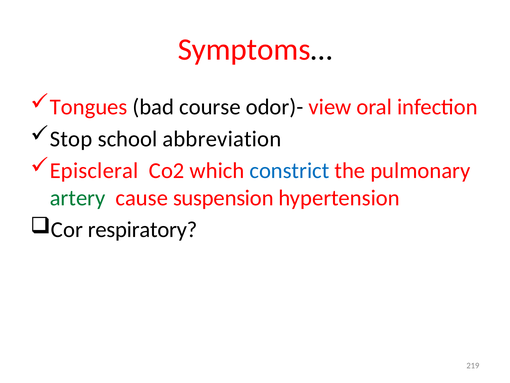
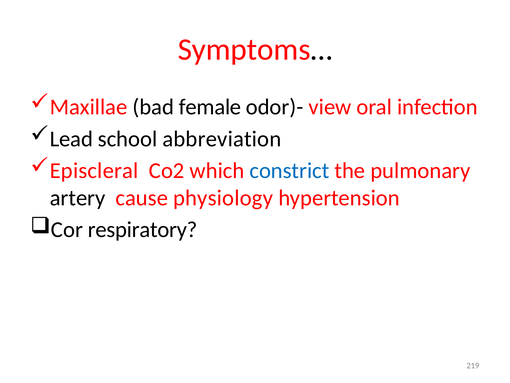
Tongues: Tongues -> Maxillae
course: course -> female
Stop: Stop -> Lead
artery colour: green -> black
suspension: suspension -> physiology
